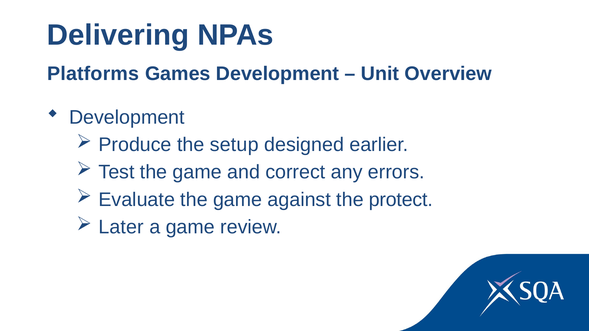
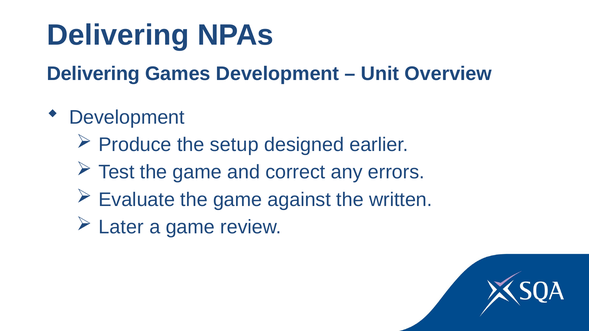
Platforms at (93, 74): Platforms -> Delivering
protect: protect -> written
